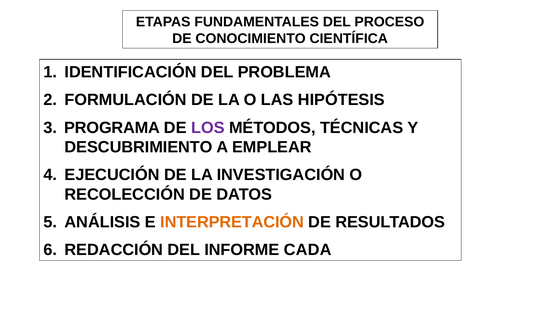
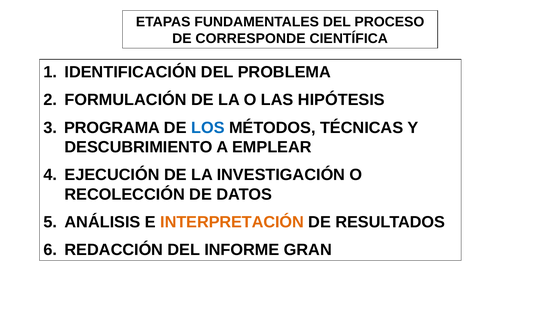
CONOCIMIENTO: CONOCIMIENTO -> CORRESPONDE
LOS colour: purple -> blue
CADA: CADA -> GRAN
